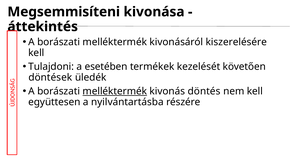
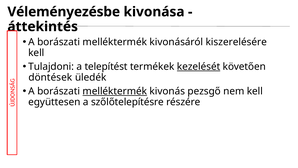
Megsemmisíteni: Megsemmisíteni -> Véleményezésbe
esetében: esetében -> telepítést
kezelését underline: none -> present
döntés: döntés -> pezsgő
nyilvántartásba: nyilvántartásba -> szőlőtelepítésre
